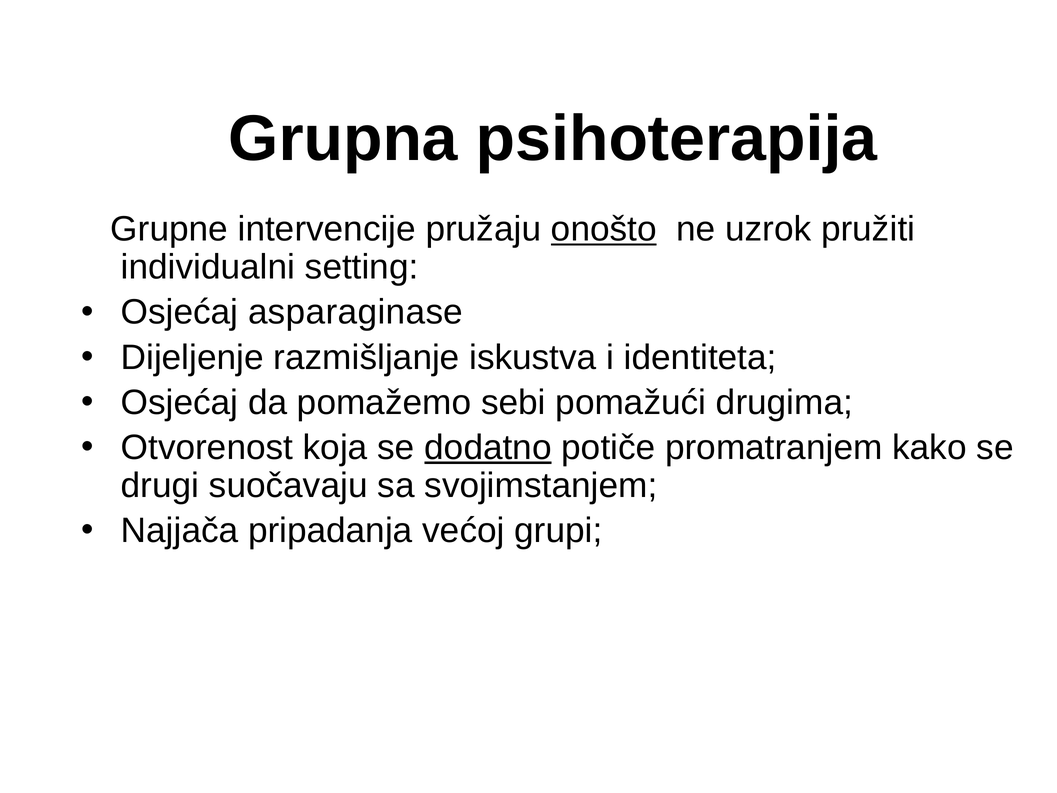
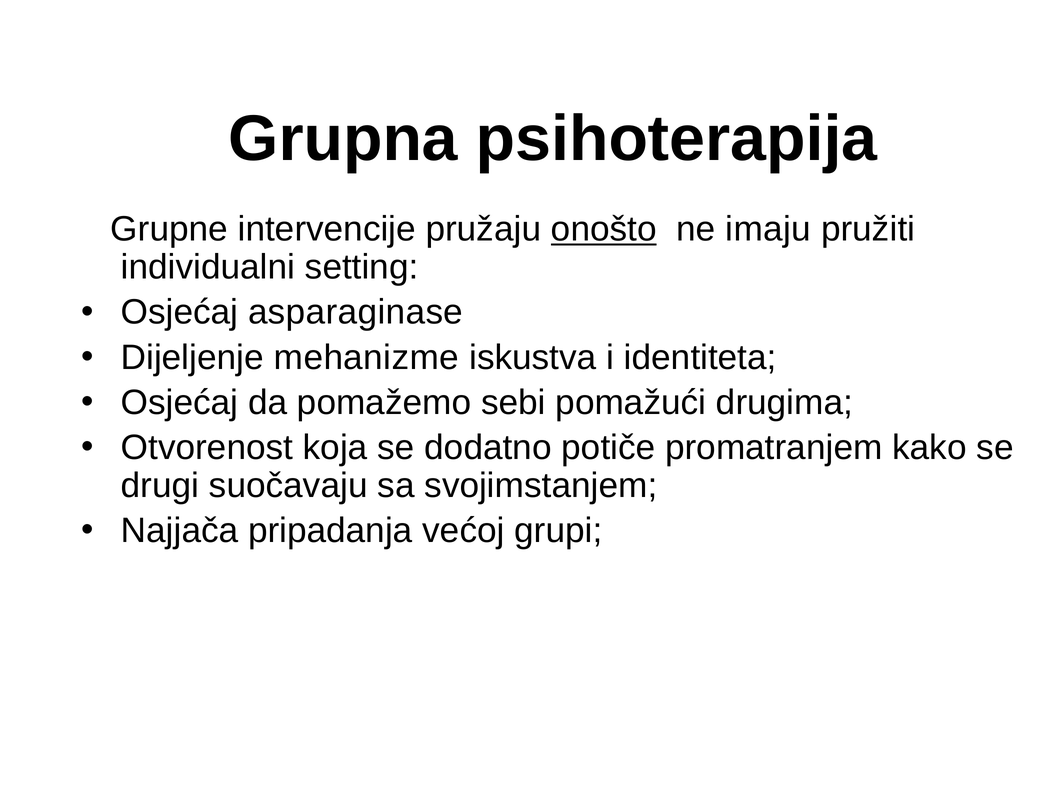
uzrok: uzrok -> imaju
razmišljanje: razmišljanje -> mehanizme
dodatno underline: present -> none
